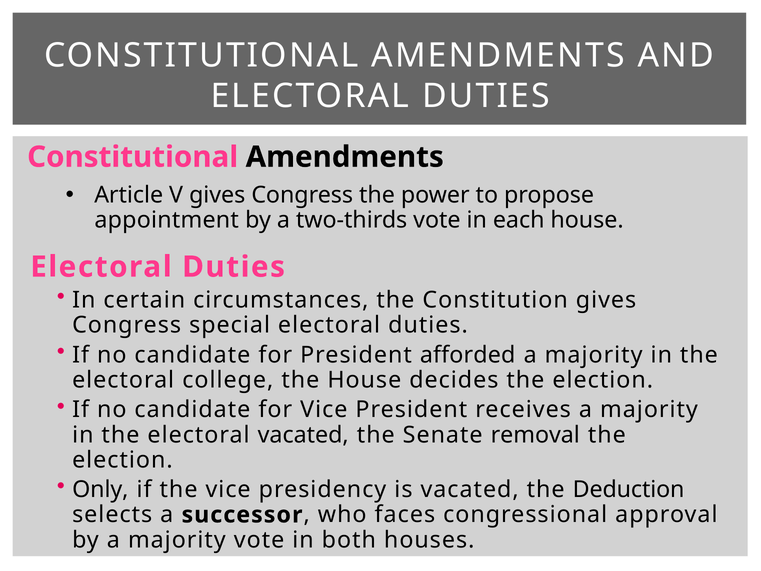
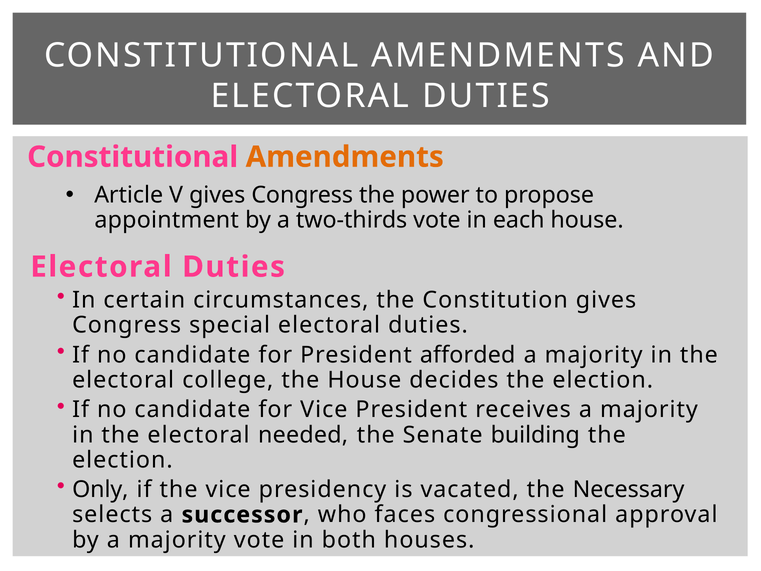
Amendments at (345, 157) colour: black -> orange
electoral vacated: vacated -> needed
removal: removal -> building
Deduction: Deduction -> Necessary
